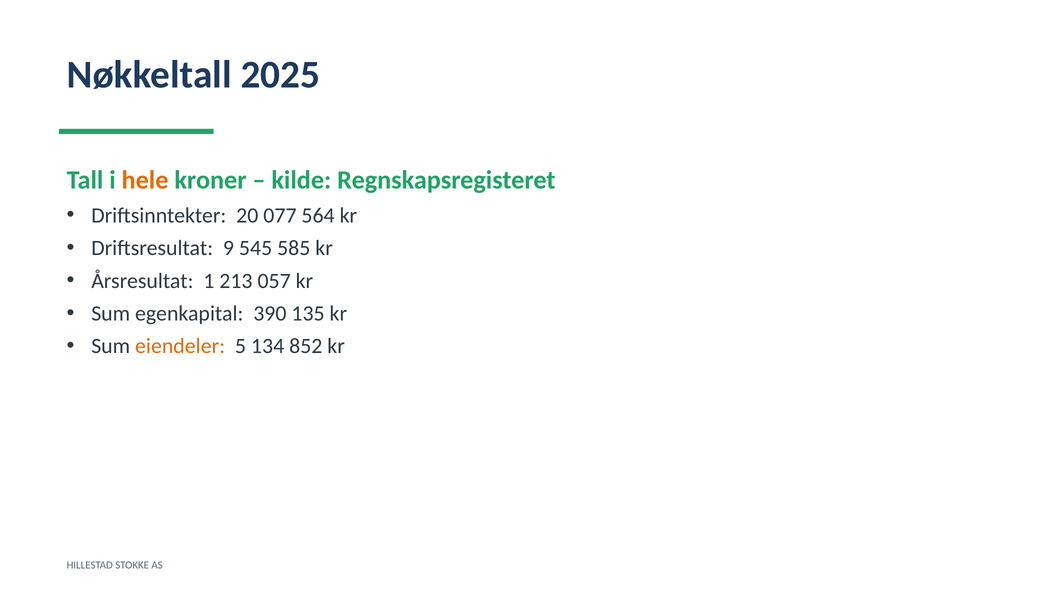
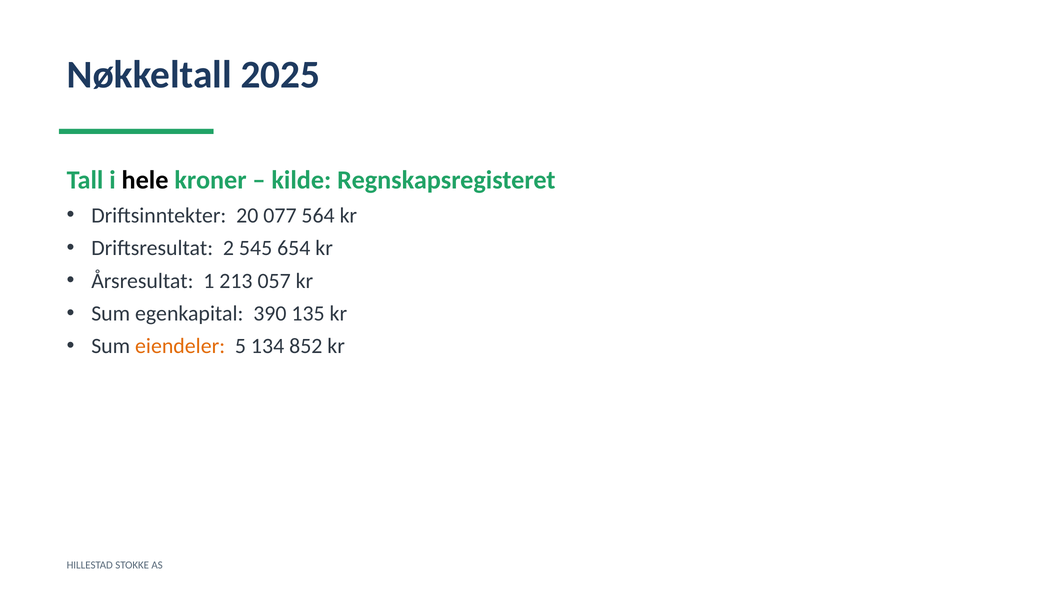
hele colour: orange -> black
9: 9 -> 2
585: 585 -> 654
